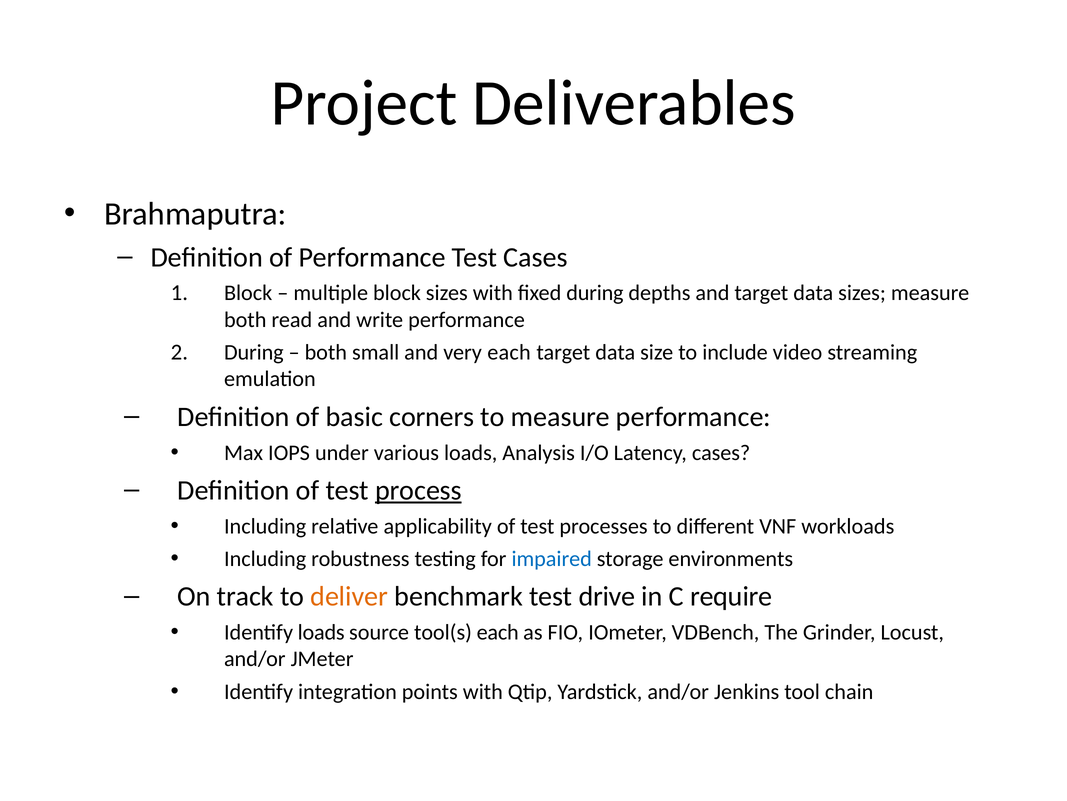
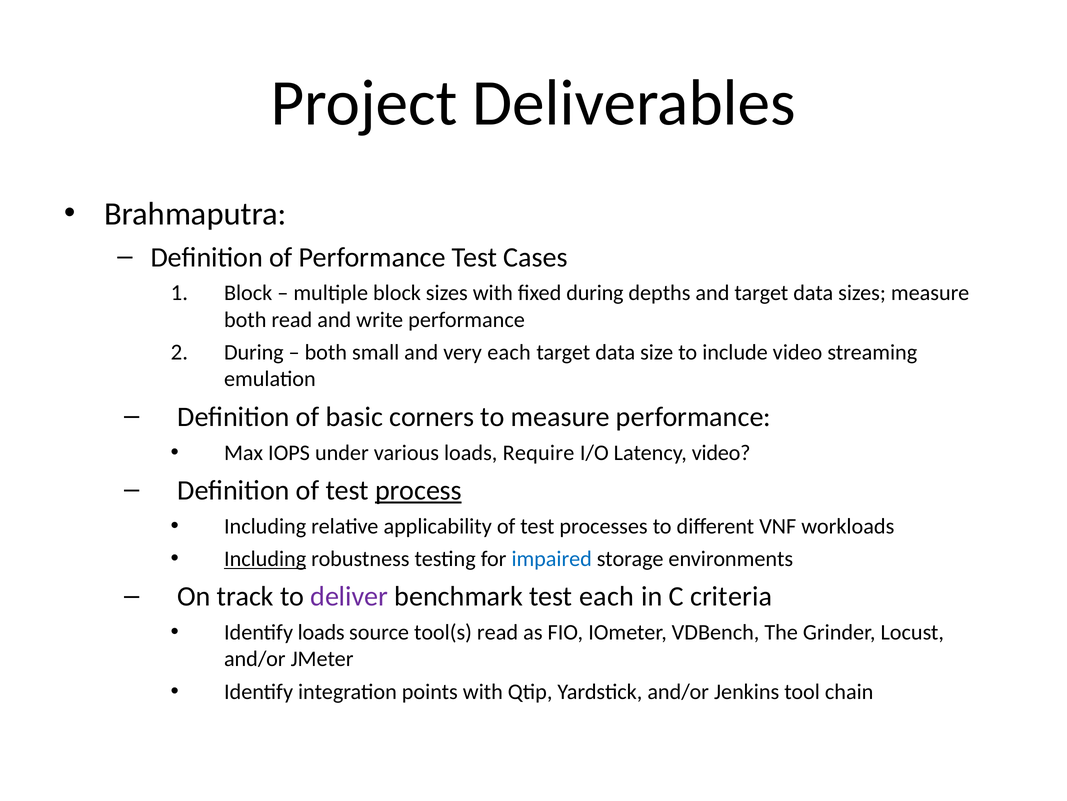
Analysis: Analysis -> Require
Latency cases: cases -> video
Including at (265, 558) underline: none -> present
deliver colour: orange -> purple
test drive: drive -> each
require: require -> criteria
tool(s each: each -> read
